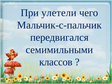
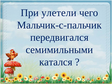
классов: классов -> катался
